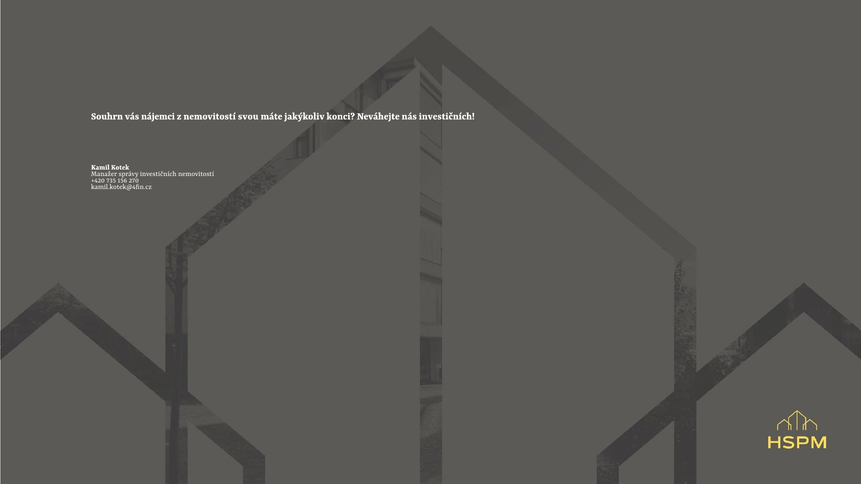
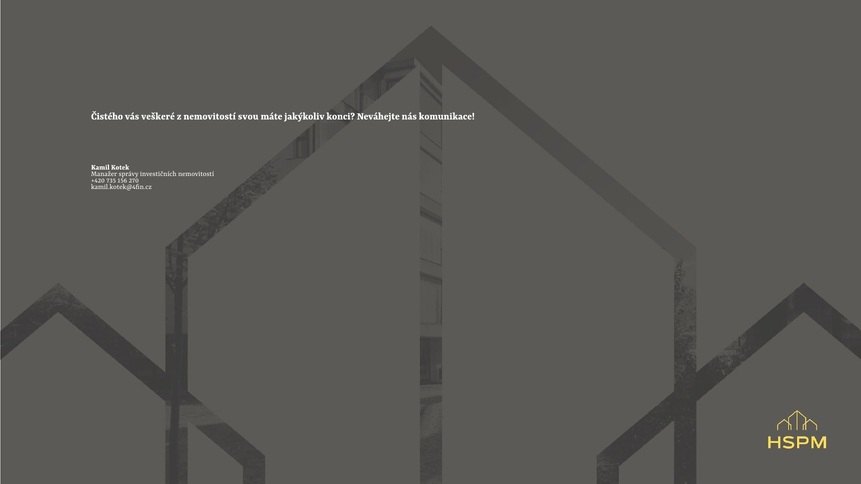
Souhrn: Souhrn -> Čistého
nájemci: nájemci -> veškeré
nás investičních: investičních -> komunikace
